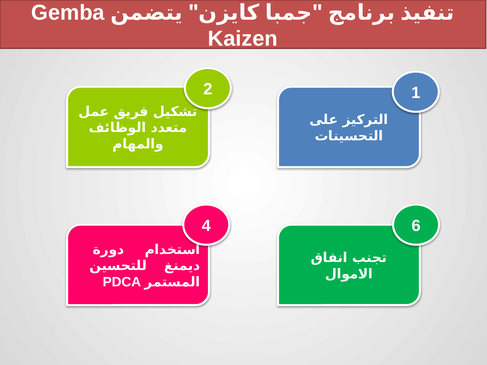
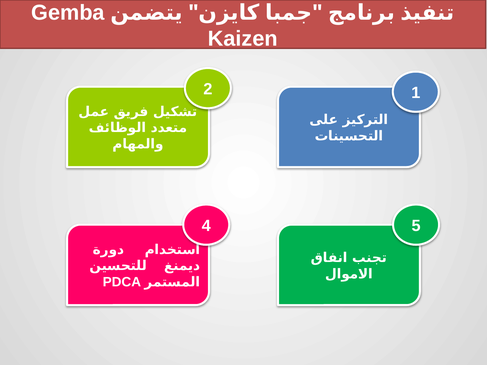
6: 6 -> 5
